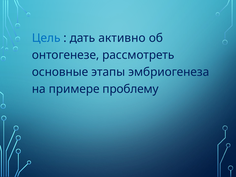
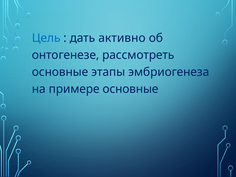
примере проблему: проблему -> основные
